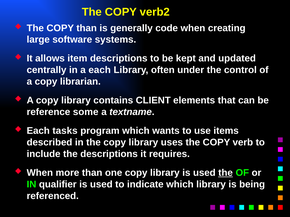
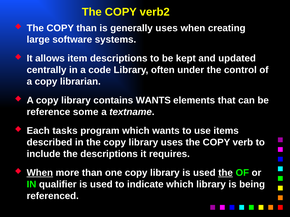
generally code: code -> uses
a each: each -> code
contains CLIENT: CLIENT -> WANTS
When at (40, 173) underline: none -> present
